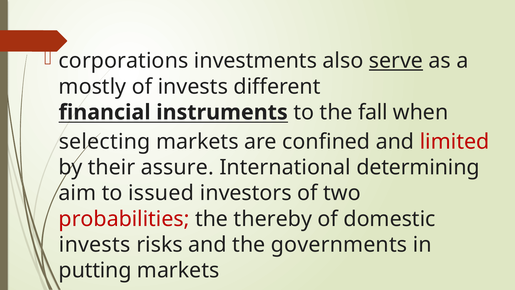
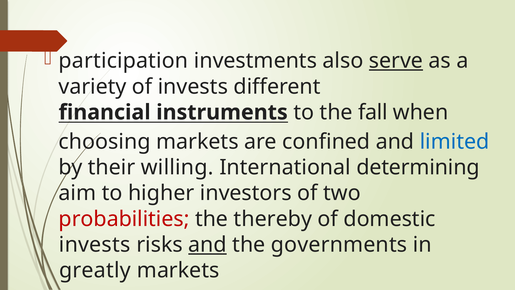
corporations: corporations -> participation
mostly: mostly -> variety
selecting: selecting -> choosing
limited colour: red -> blue
assure: assure -> willing
issued: issued -> higher
and at (207, 244) underline: none -> present
putting: putting -> greatly
